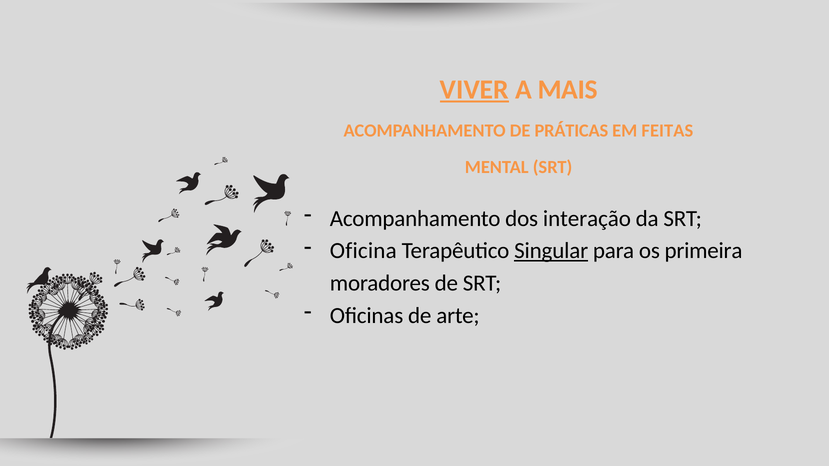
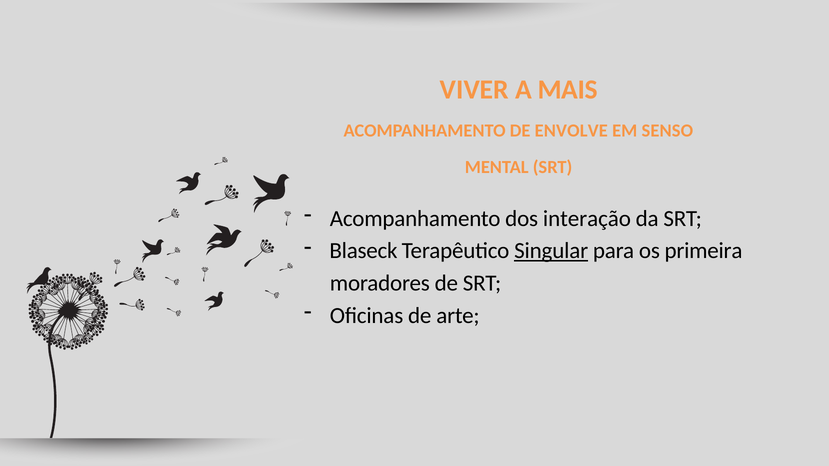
VIVER underline: present -> none
PRÁTICAS: PRÁTICAS -> ENVOLVE
FEITAS: FEITAS -> SENSO
Oficina: Oficina -> Blaseck
